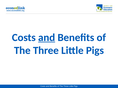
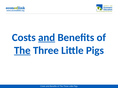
The at (22, 51) underline: none -> present
